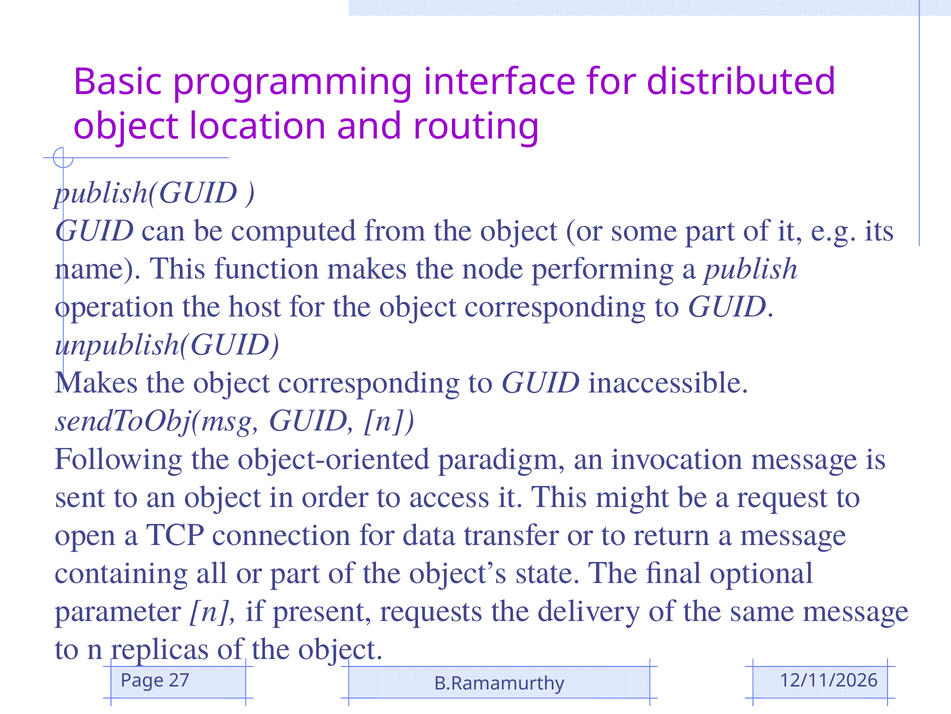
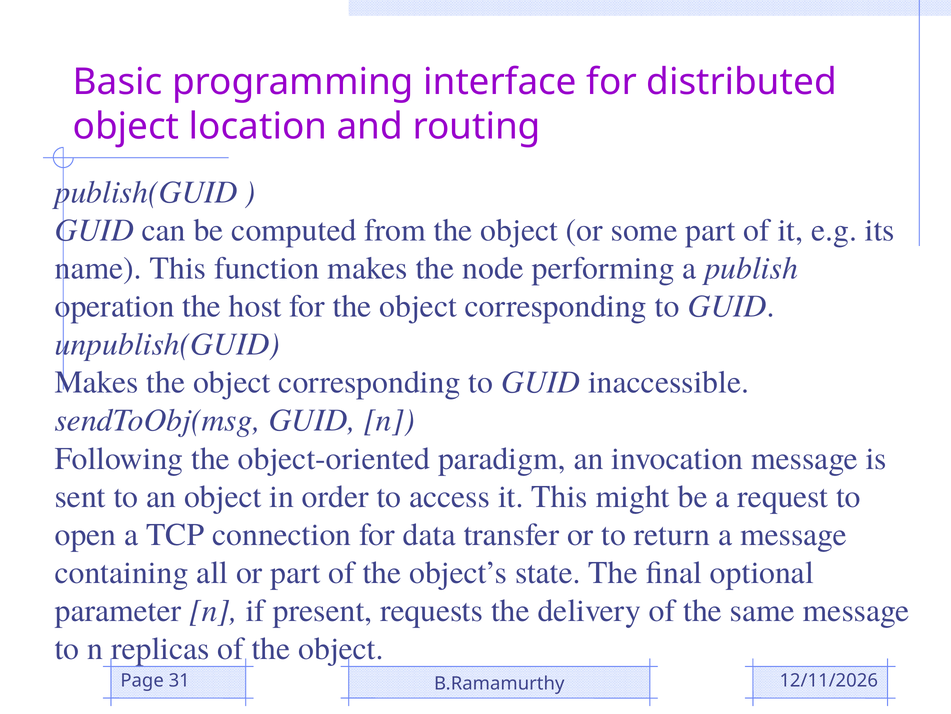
27: 27 -> 31
